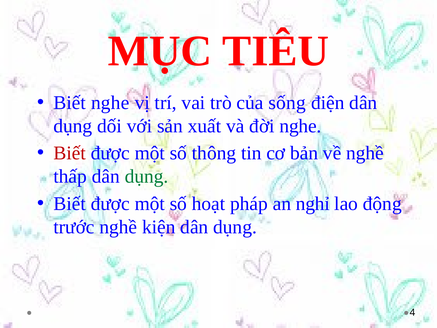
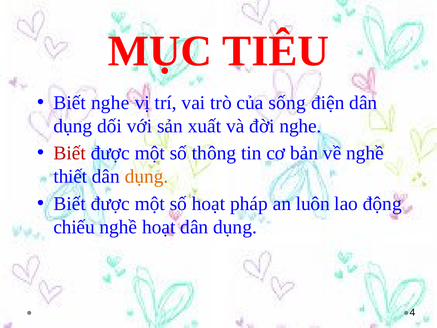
thấp: thấp -> thiết
dụng at (147, 176) colour: green -> orange
nghỉ: nghỉ -> luôn
trước: trước -> chiếu
nghề kiện: kiện -> hoạt
